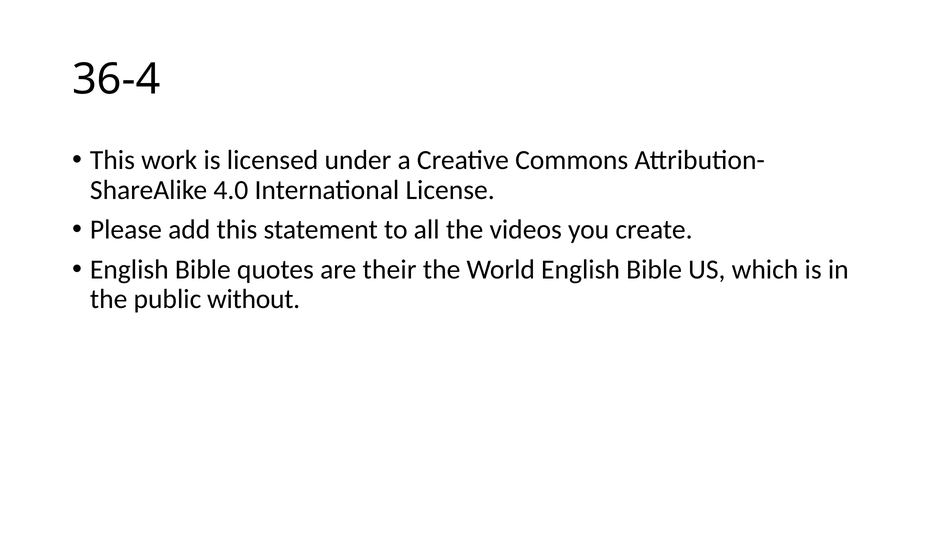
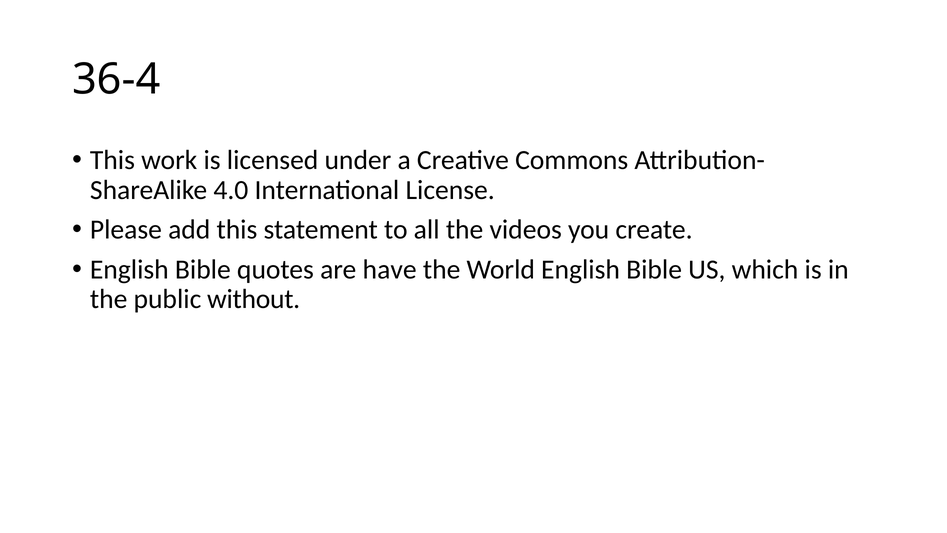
their: their -> have
